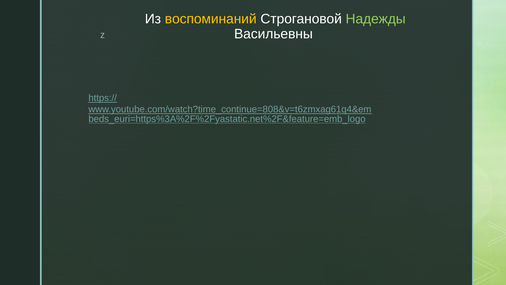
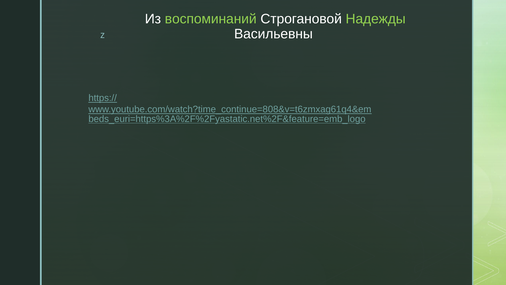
воспоминаний colour: yellow -> light green
